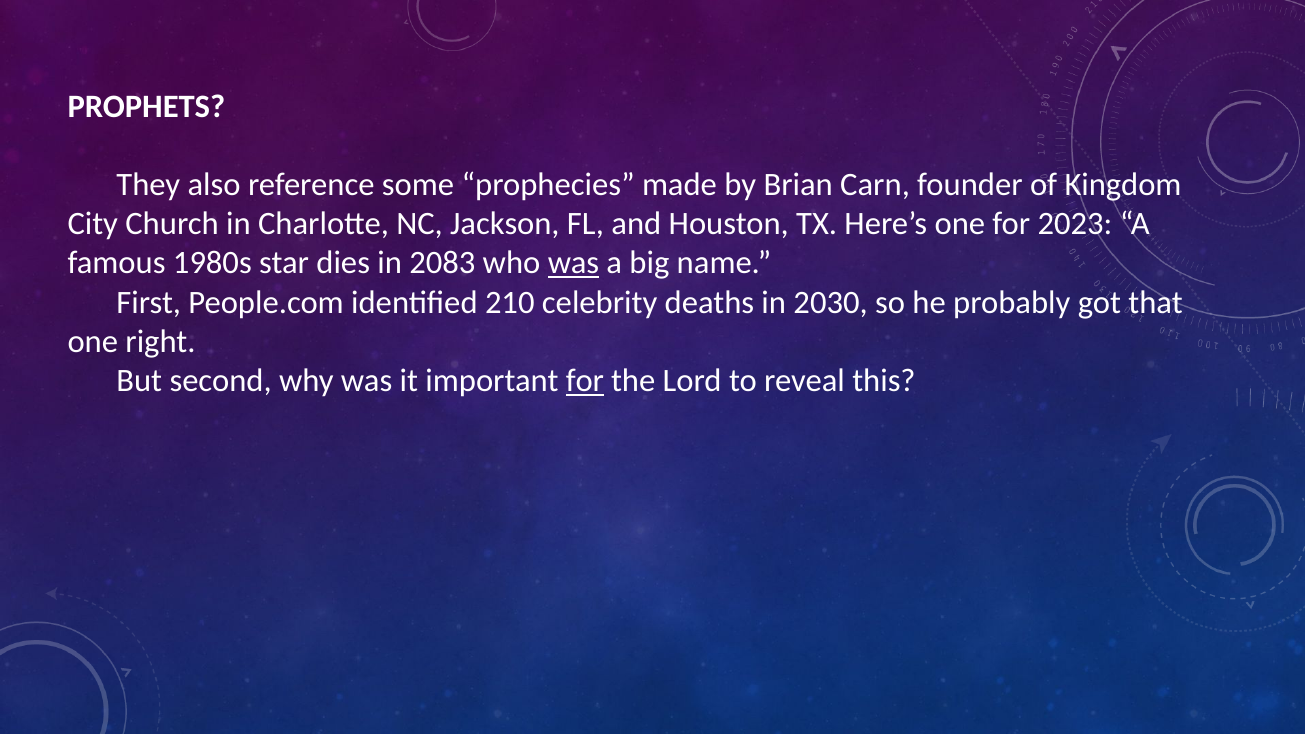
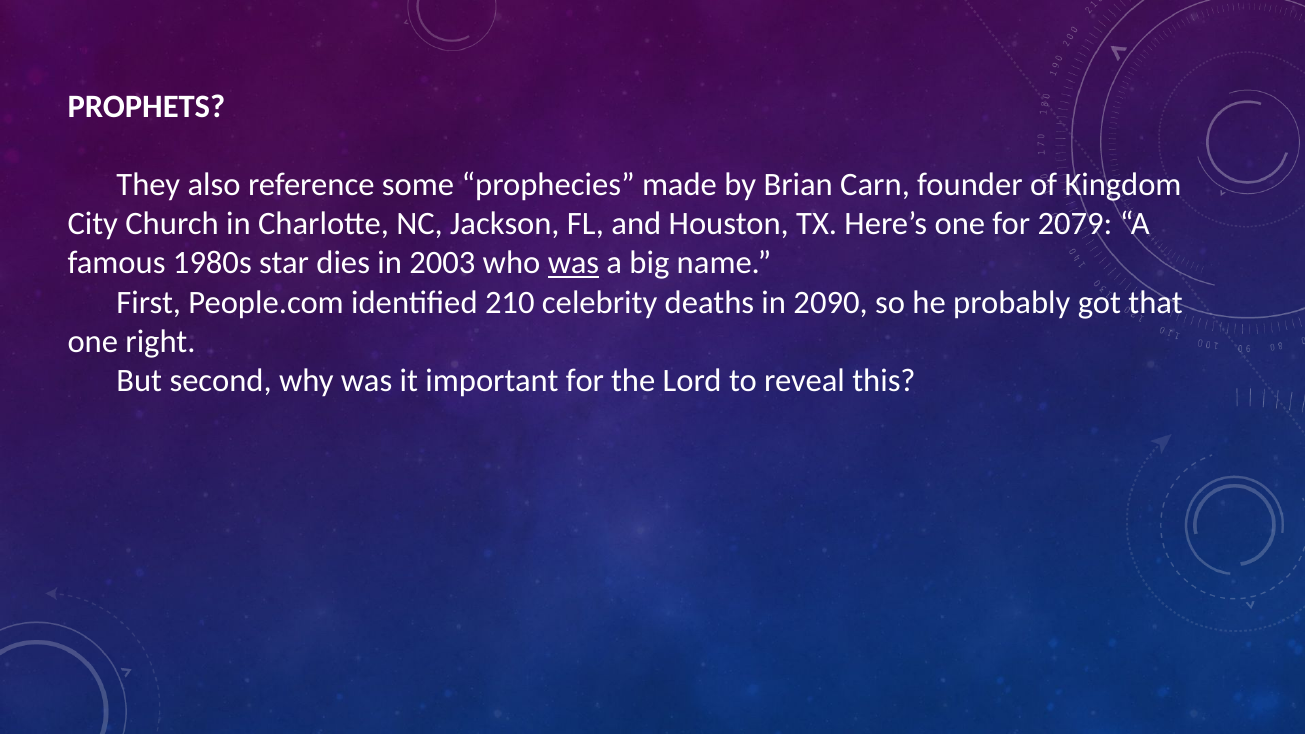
2023: 2023 -> 2079
2083: 2083 -> 2003
2030: 2030 -> 2090
for at (585, 381) underline: present -> none
